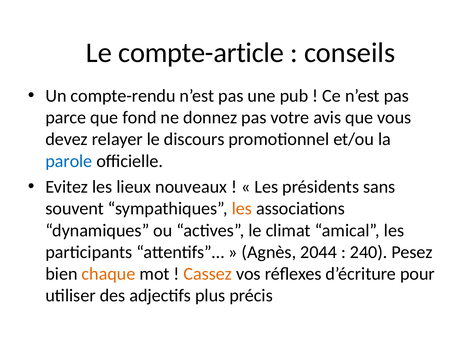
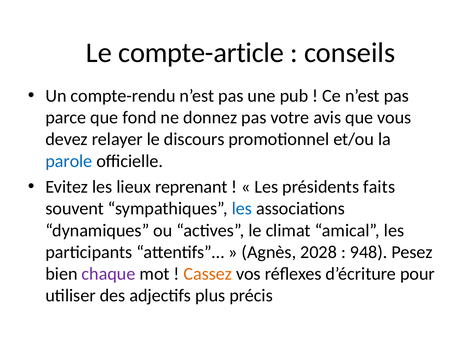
nouveaux: nouveaux -> reprenant
sans: sans -> faits
les at (242, 209) colour: orange -> blue
2044: 2044 -> 2028
240: 240 -> 948
chaque colour: orange -> purple
